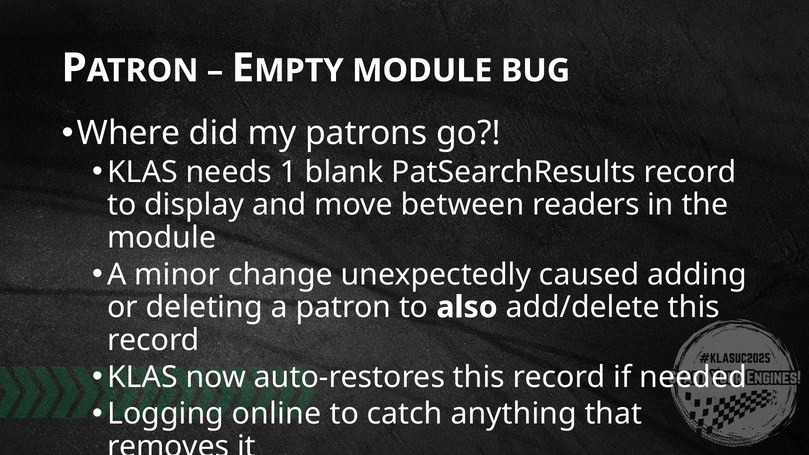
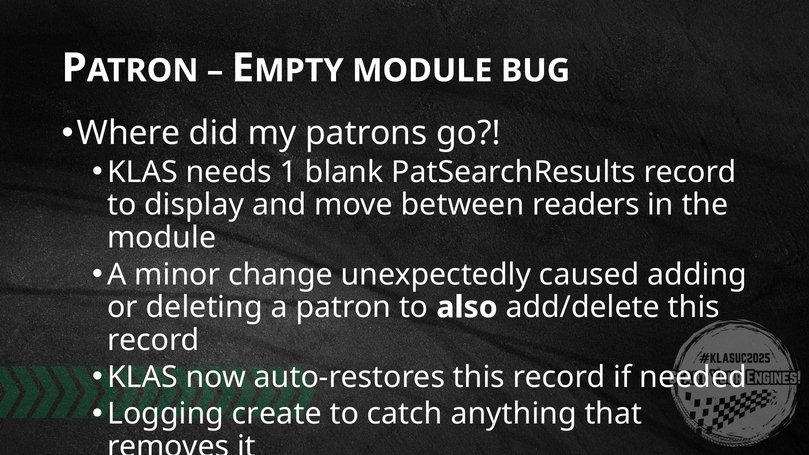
online: online -> create
